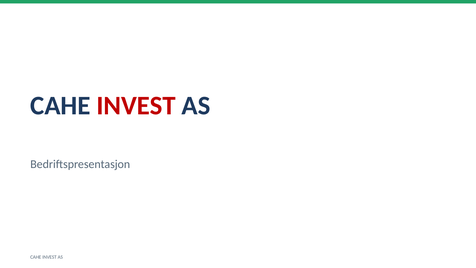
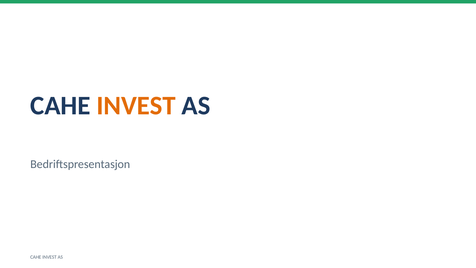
INVEST at (136, 106) colour: red -> orange
